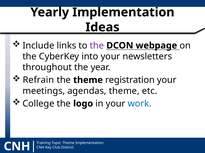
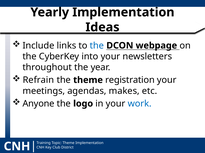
the at (97, 46) colour: purple -> blue
agendas theme: theme -> makes
College: College -> Anyone
